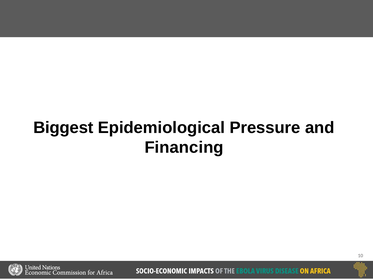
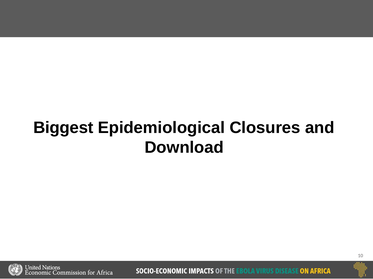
Pressure: Pressure -> Closures
Financing: Financing -> Download
